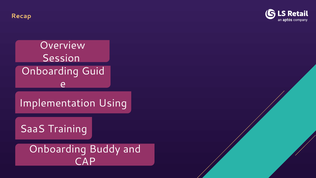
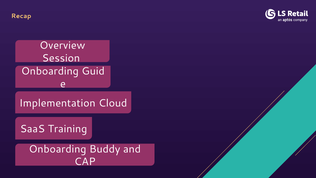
Using: Using -> Cloud
